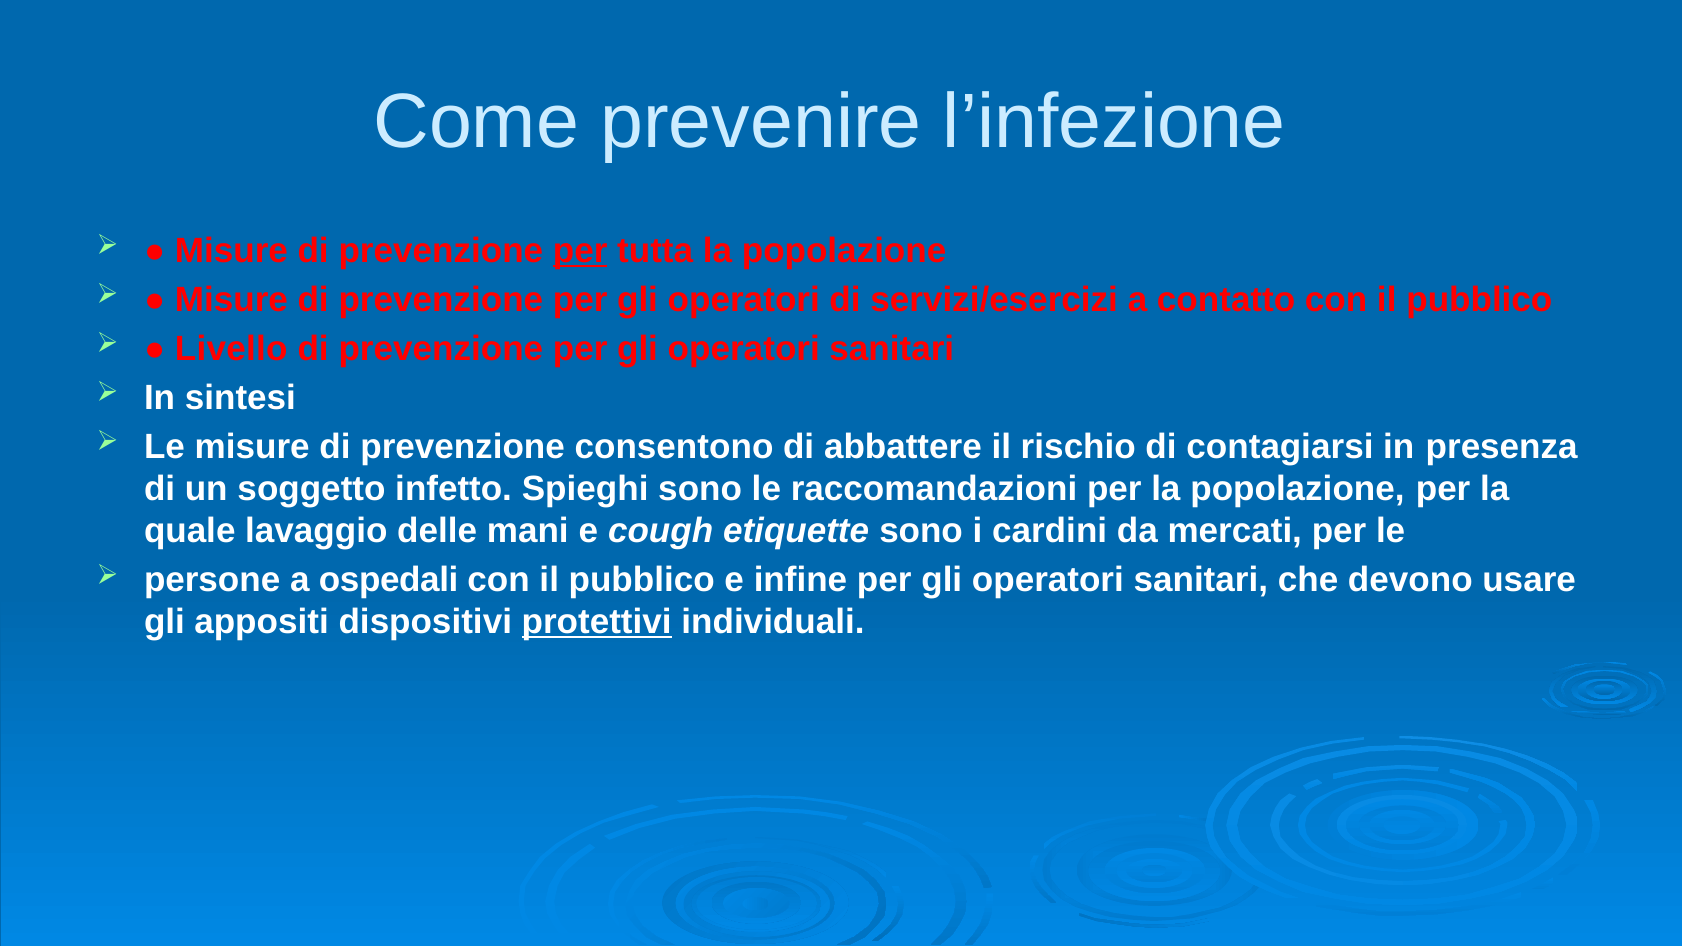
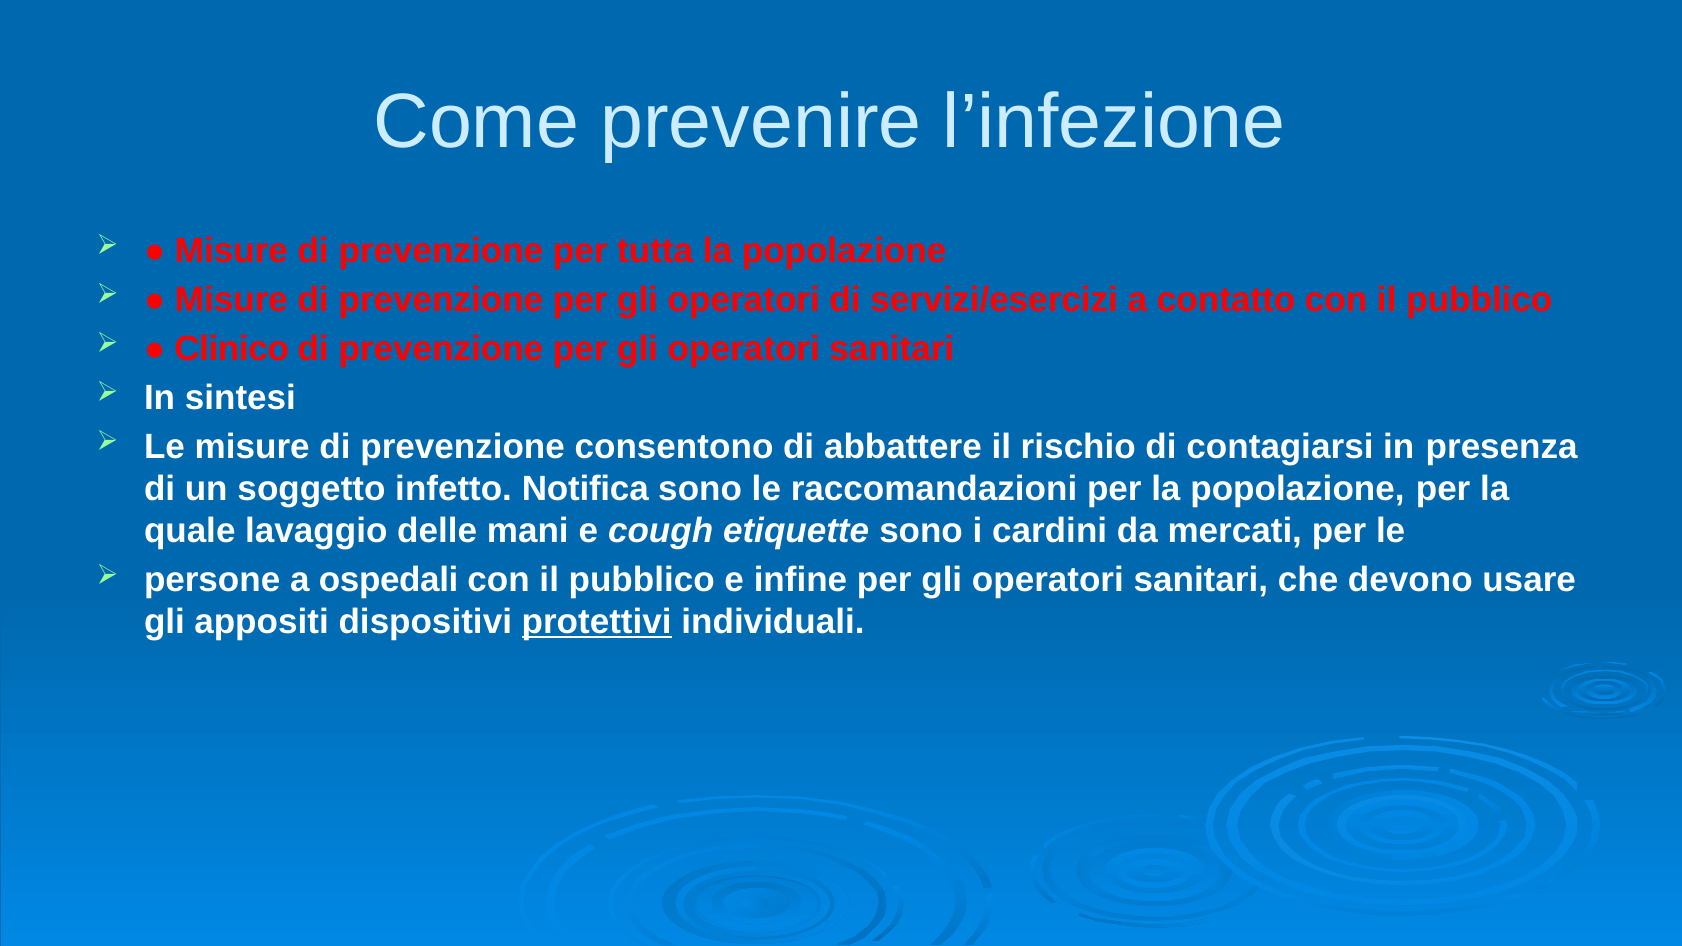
per at (580, 251) underline: present -> none
Livello: Livello -> Clinico
Spieghi: Spieghi -> Notifica
